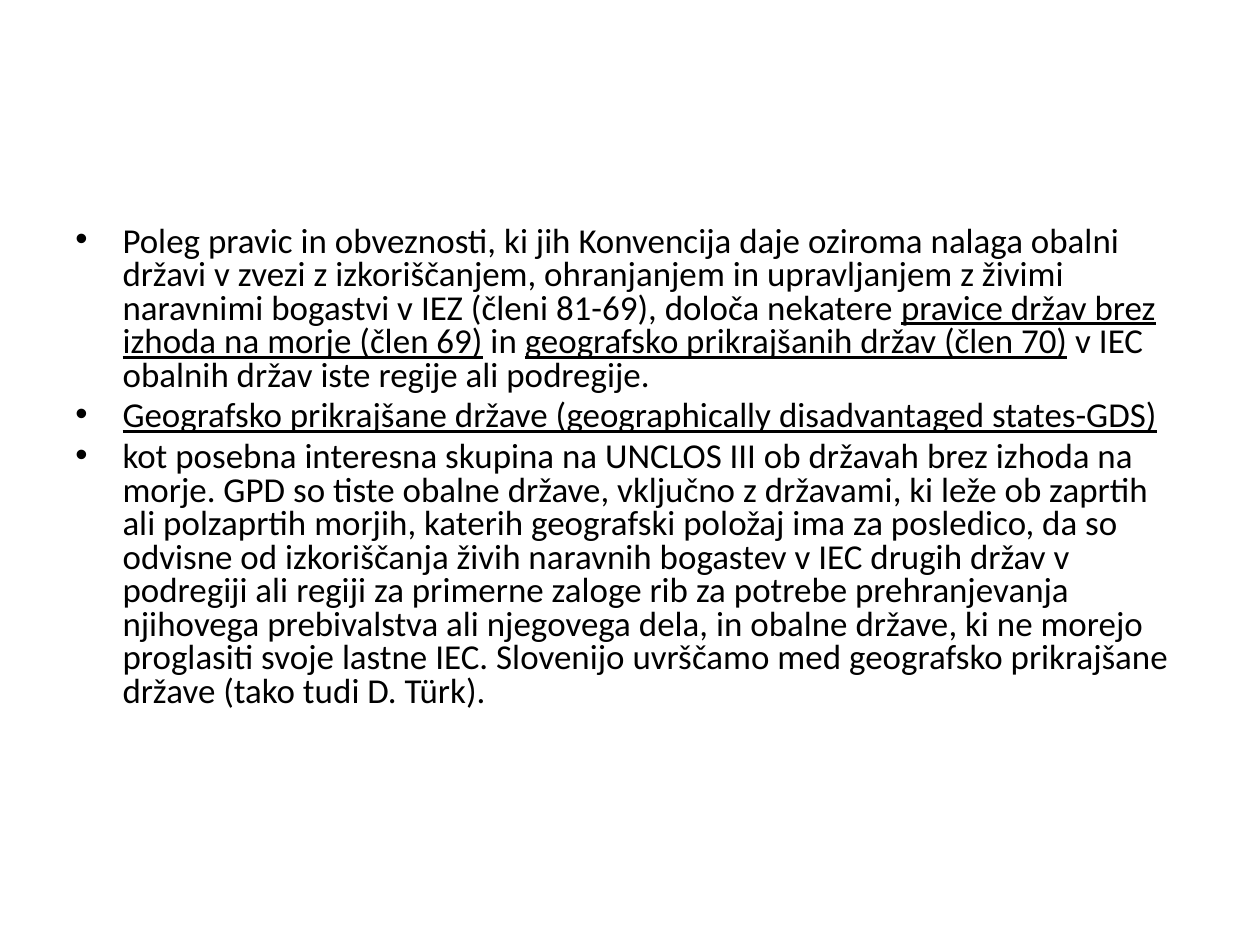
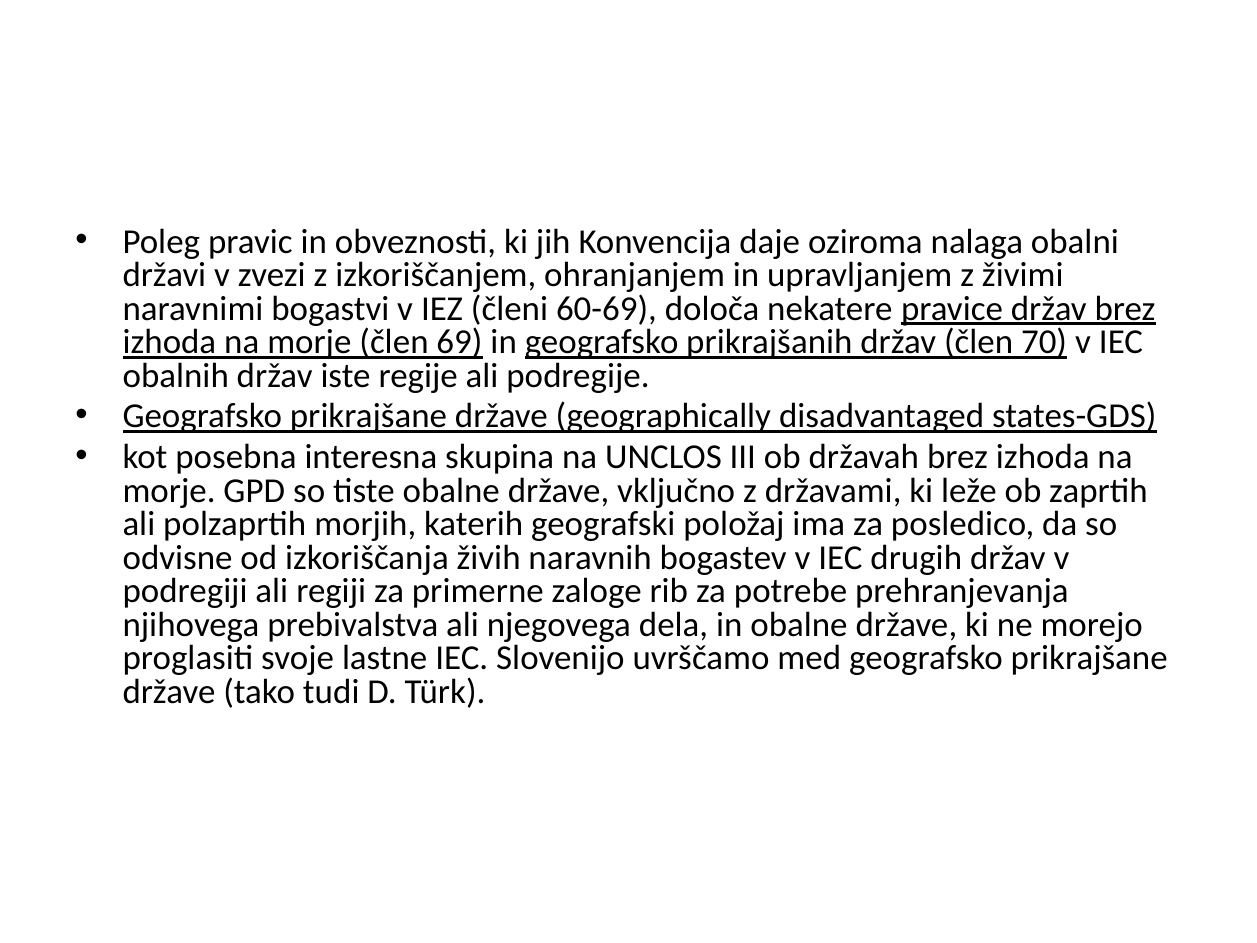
81-69: 81-69 -> 60-69
